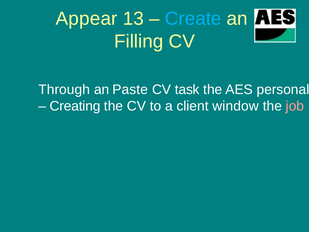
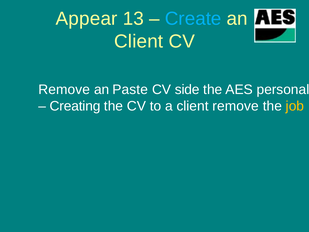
Filling at (139, 41): Filling -> Client
Through at (64, 90): Through -> Remove
task: task -> side
client window: window -> remove
job colour: pink -> yellow
